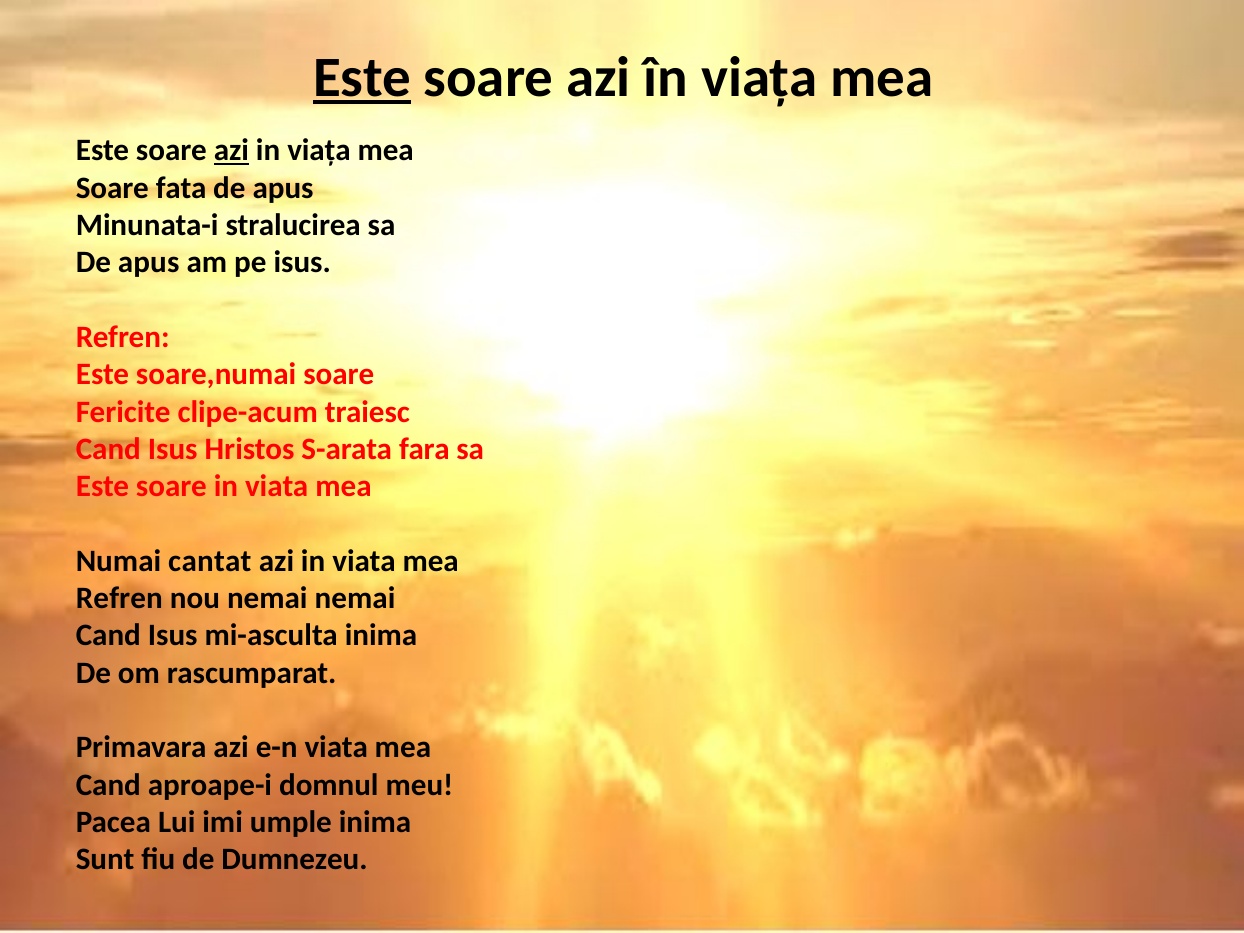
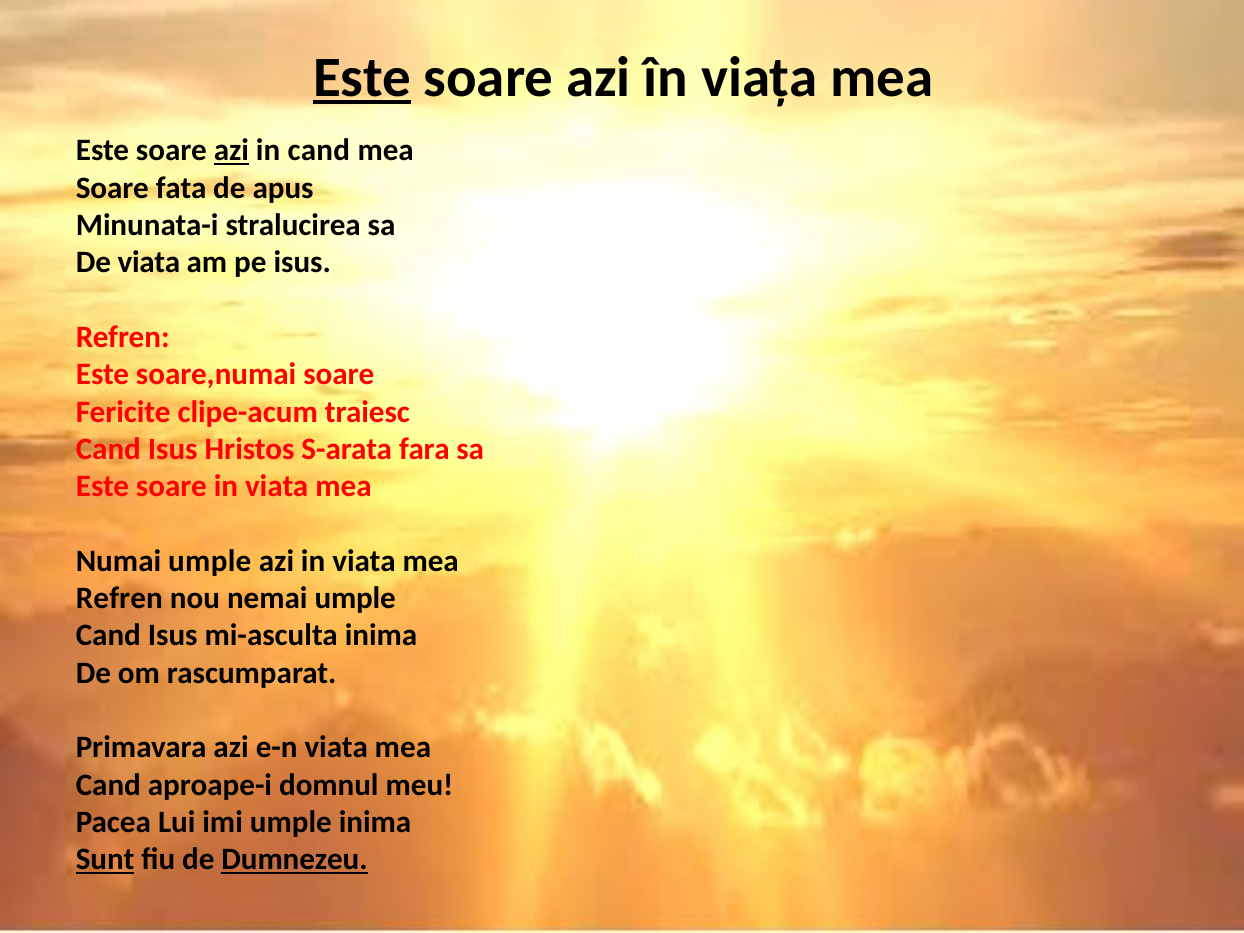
in viața: viața -> cand
apus at (149, 262): apus -> viata
Numai cantat: cantat -> umple
nemai nemai: nemai -> umple
Sunt underline: none -> present
Dumnezeu underline: none -> present
